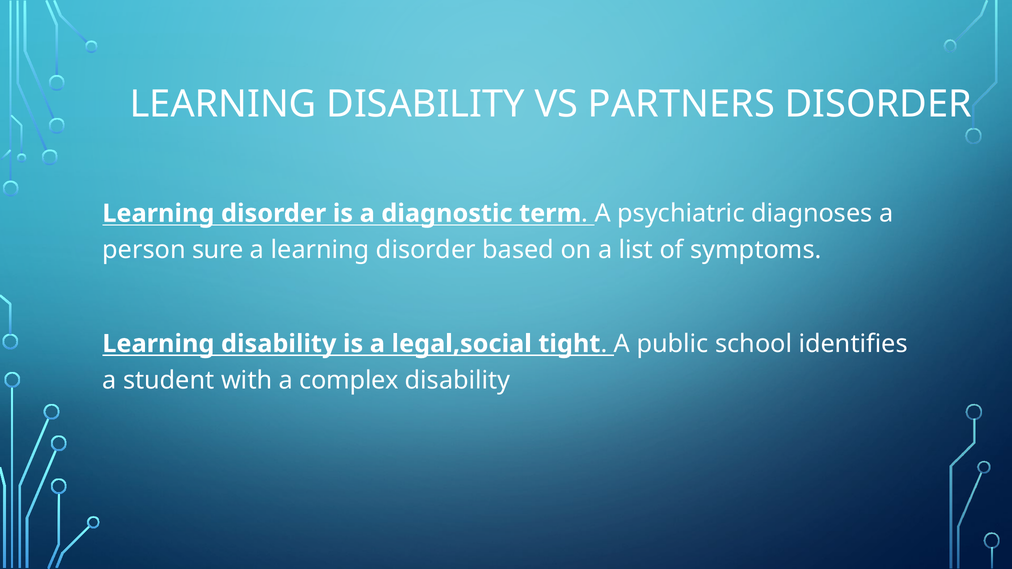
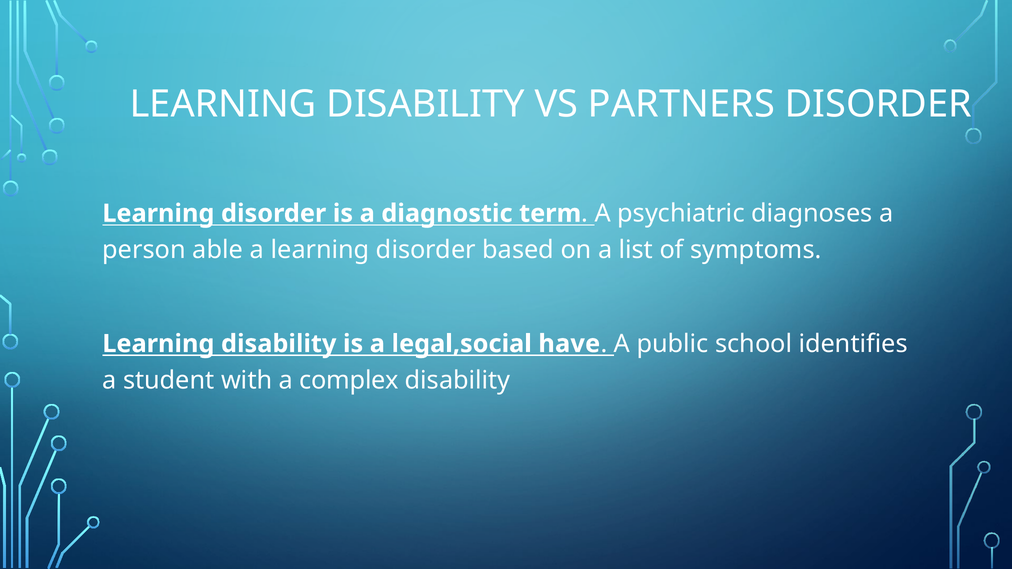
sure: sure -> able
tight: tight -> have
